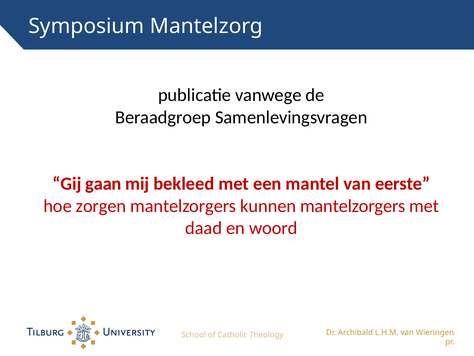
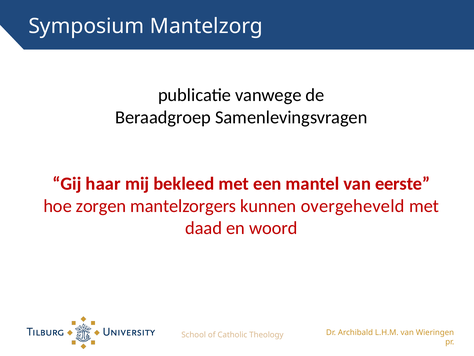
gaan: gaan -> haar
kunnen mantelzorgers: mantelzorgers -> overgeheveld
